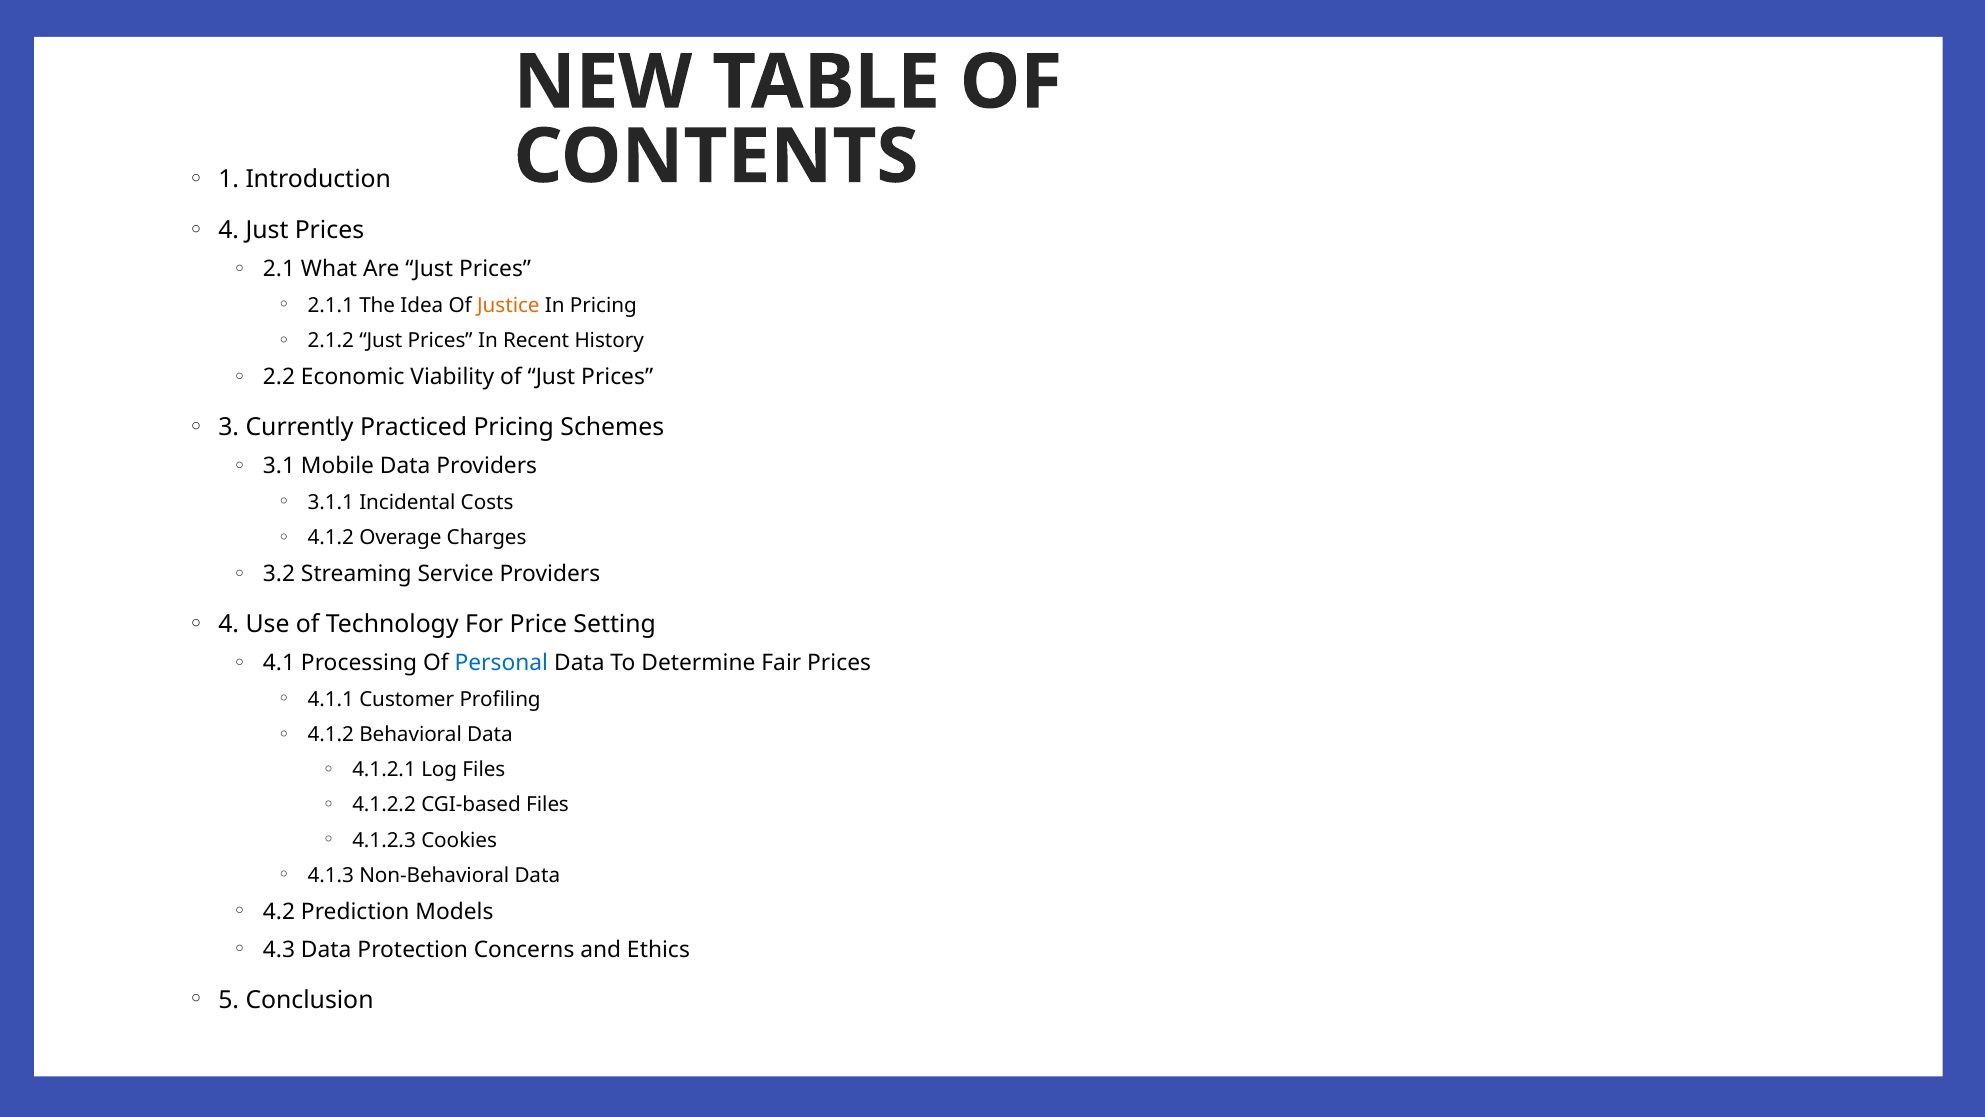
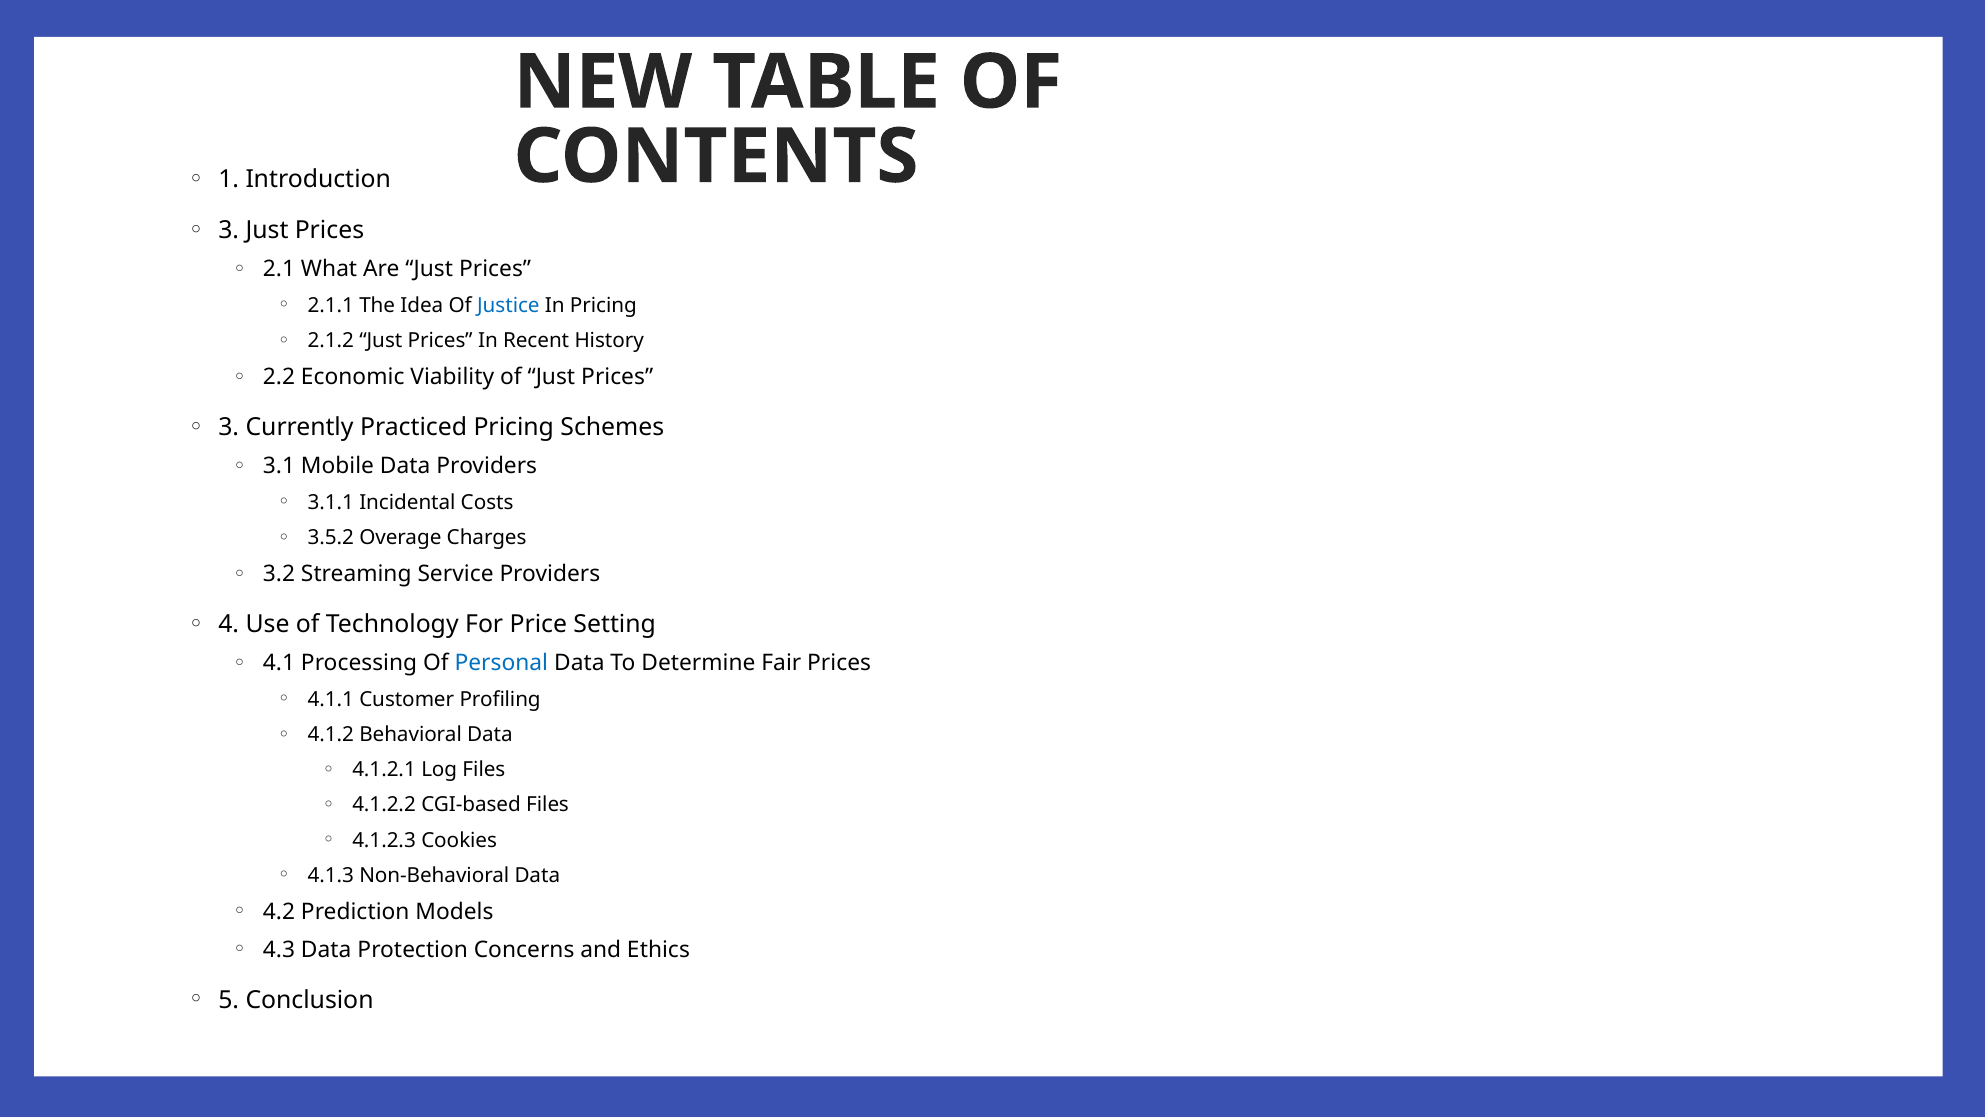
4 at (229, 230): 4 -> 3
Justice colour: orange -> blue
4.1.2 at (331, 537): 4.1.2 -> 3.5.2
